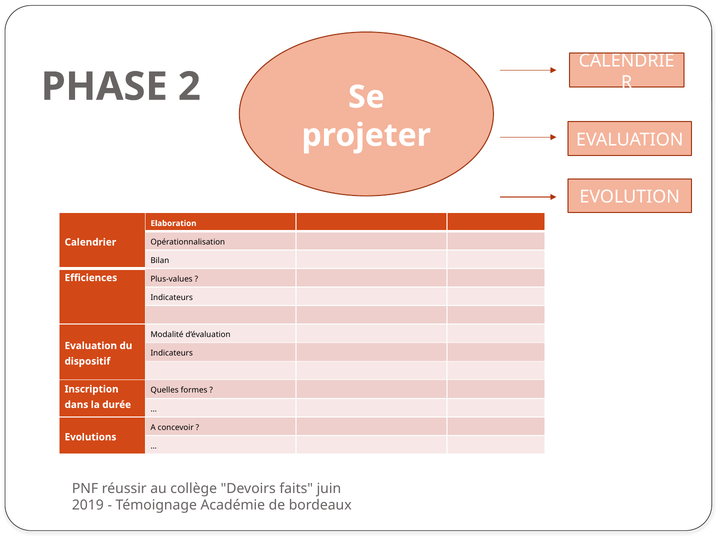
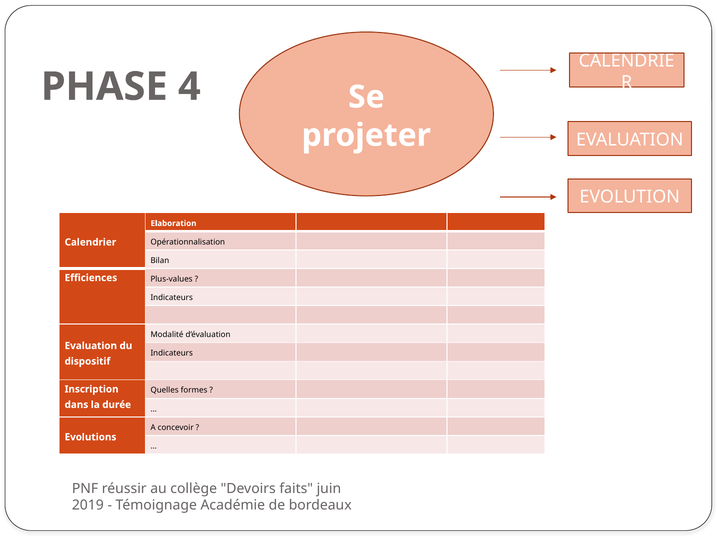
2: 2 -> 4
